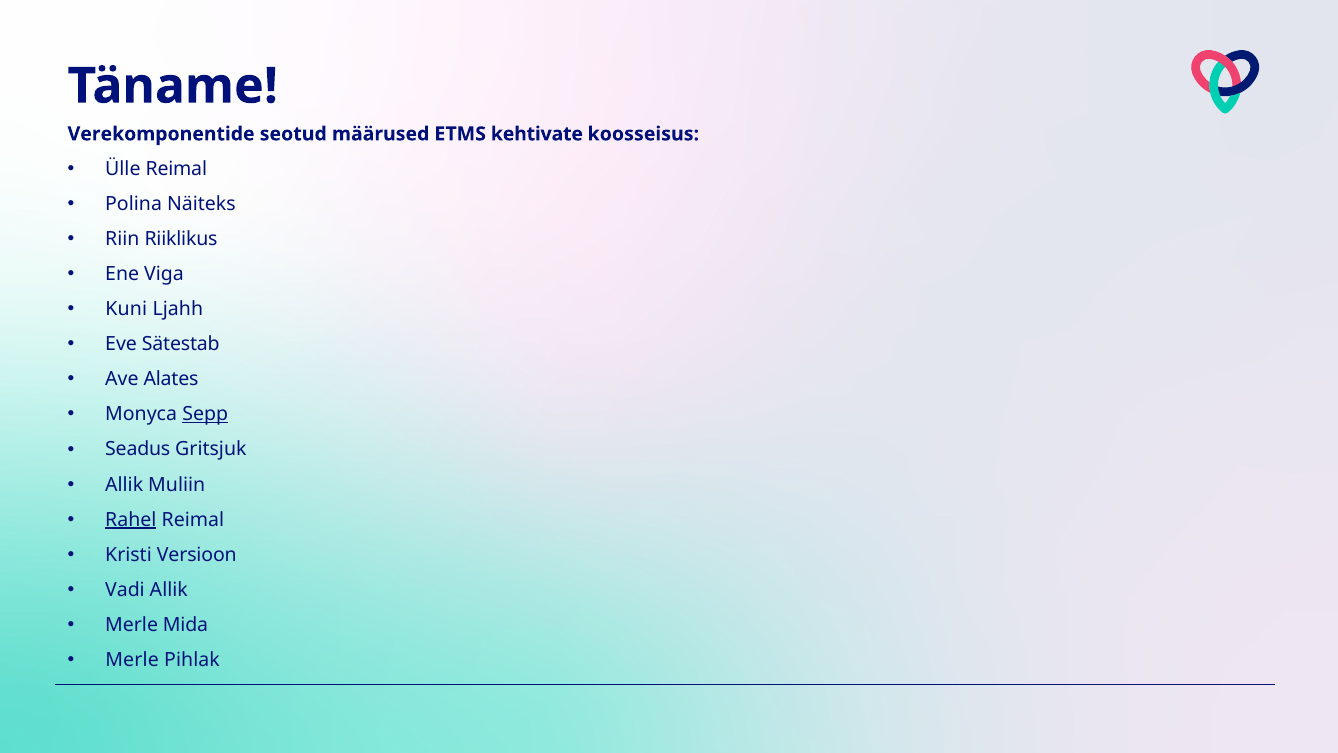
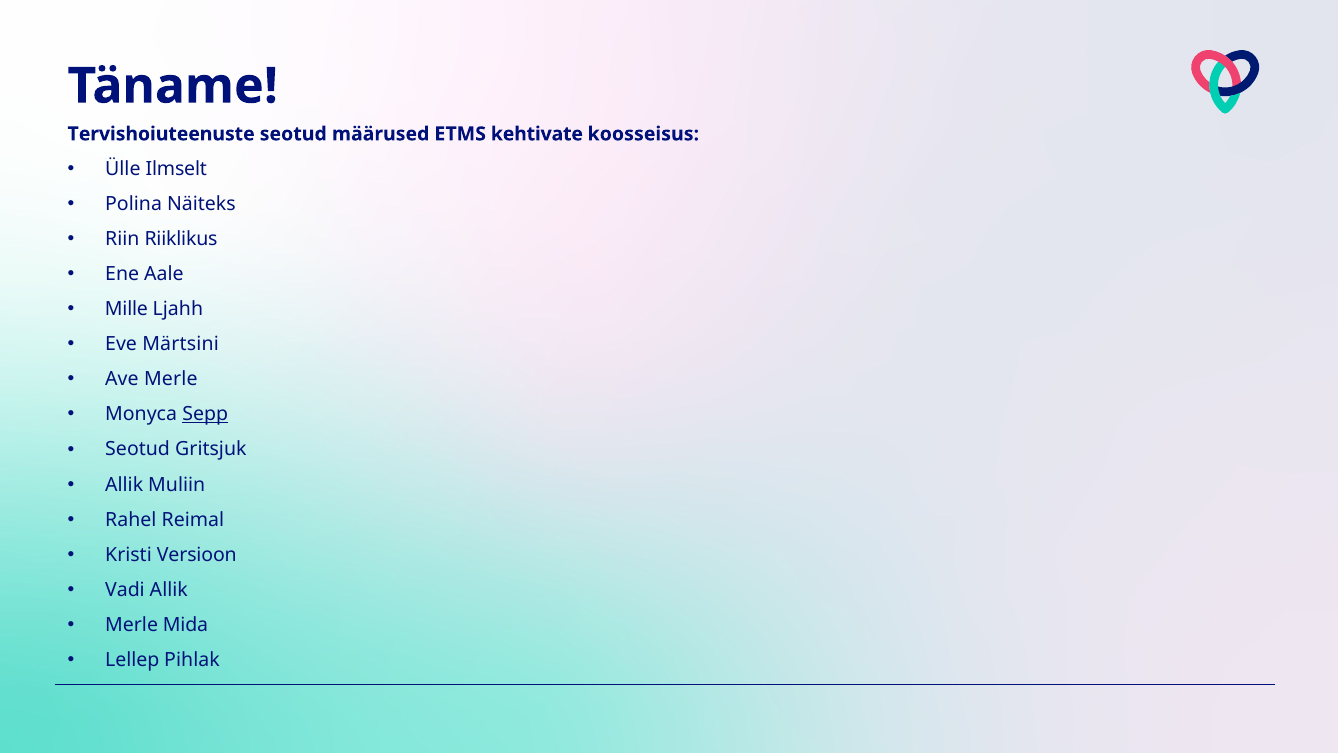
Verekomponentide: Verekomponentide -> Tervishoiuteenuste
Ülle Reimal: Reimal -> Ilmselt
Viga: Viga -> Aale
Kuni: Kuni -> Mille
Sätestab: Sätestab -> Märtsini
Ave Alates: Alates -> Merle
Seadus at (138, 449): Seadus -> Seotud
Rahel underline: present -> none
Merle at (132, 660): Merle -> Lellep
